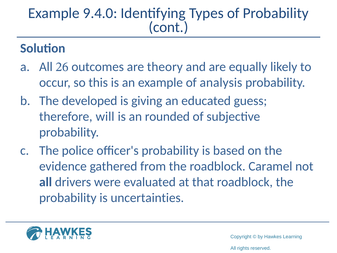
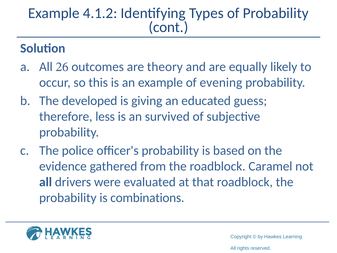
9.4.0: 9.4.0 -> 4.1.2
analysis: analysis -> evening
will: will -> less
rounded: rounded -> survived
uncertainties: uncertainties -> combinations
